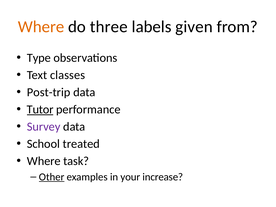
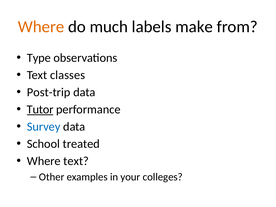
three: three -> much
given: given -> make
Survey colour: purple -> blue
Where task: task -> text
Other underline: present -> none
increase: increase -> colleges
